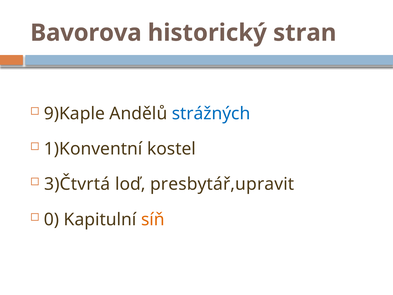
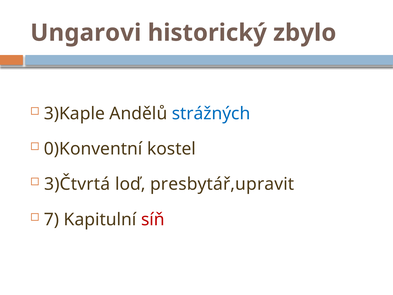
Bavorova: Bavorova -> Ungarovi
stran: stran -> zbylo
9)Kaple: 9)Kaple -> 3)Kaple
1)Konventní: 1)Konventní -> 0)Konventní
0: 0 -> 7
síň colour: orange -> red
